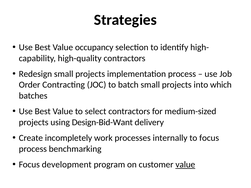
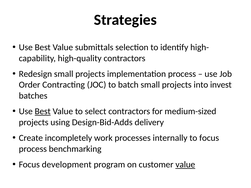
occupancy: occupancy -> submittals
which: which -> invest
Best at (43, 112) underline: none -> present
Design-Bid-Want: Design-Bid-Want -> Design-Bid-Adds
